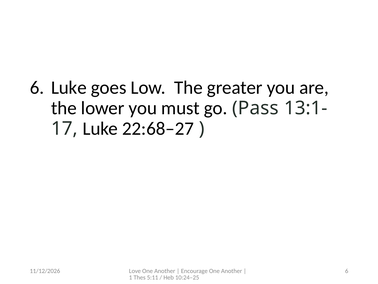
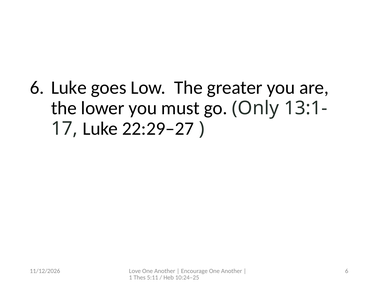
Pass: Pass -> Only
22:68–27: 22:68–27 -> 22:29–27
